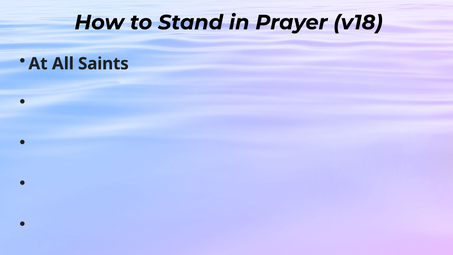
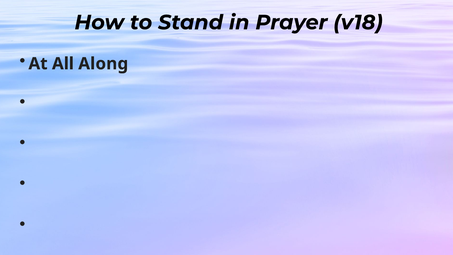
Saints: Saints -> Along
